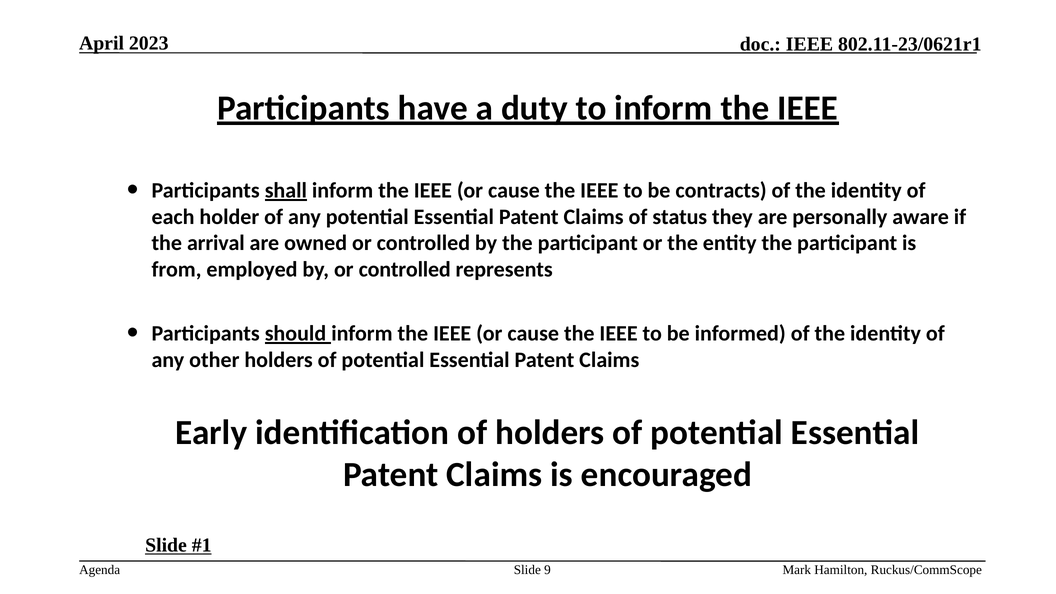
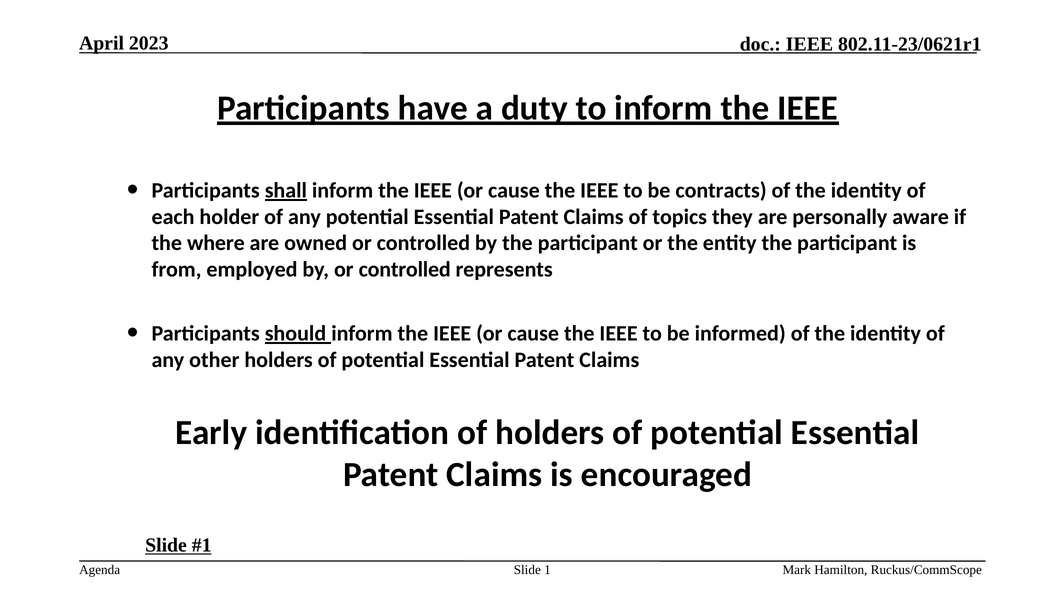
status: status -> topics
arrival: arrival -> where
9: 9 -> 1
